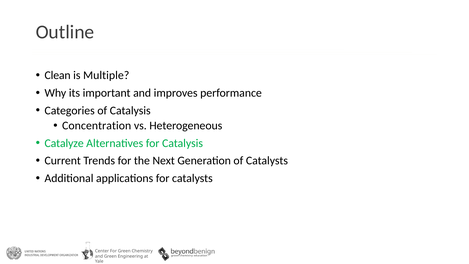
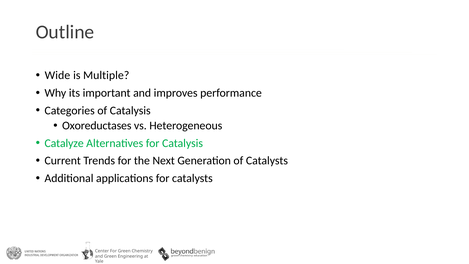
Clean: Clean -> Wide
Concentration: Concentration -> Oxoreductases
